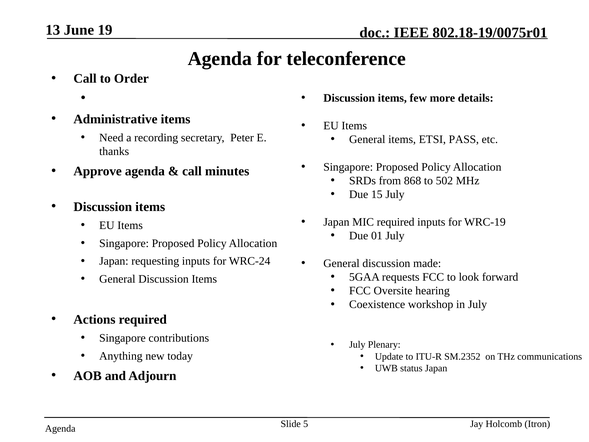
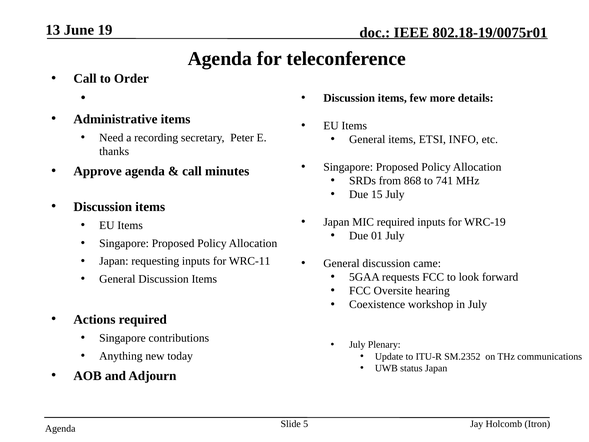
PASS: PASS -> INFO
502: 502 -> 741
WRC-24: WRC-24 -> WRC-11
made: made -> came
